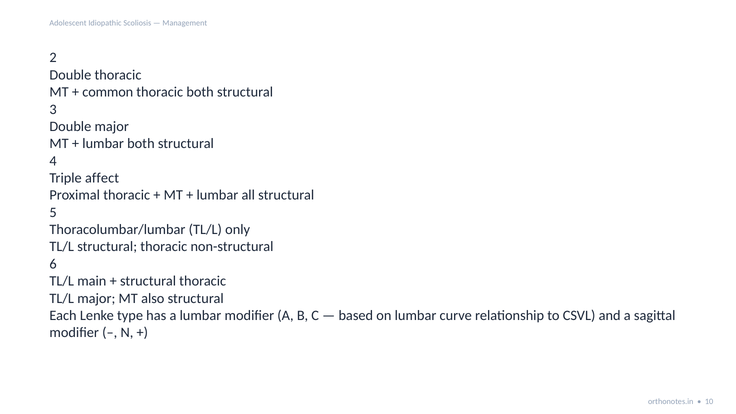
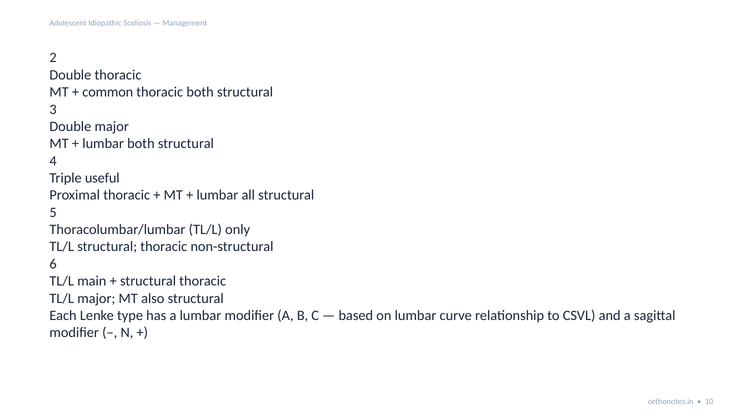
affect: affect -> useful
